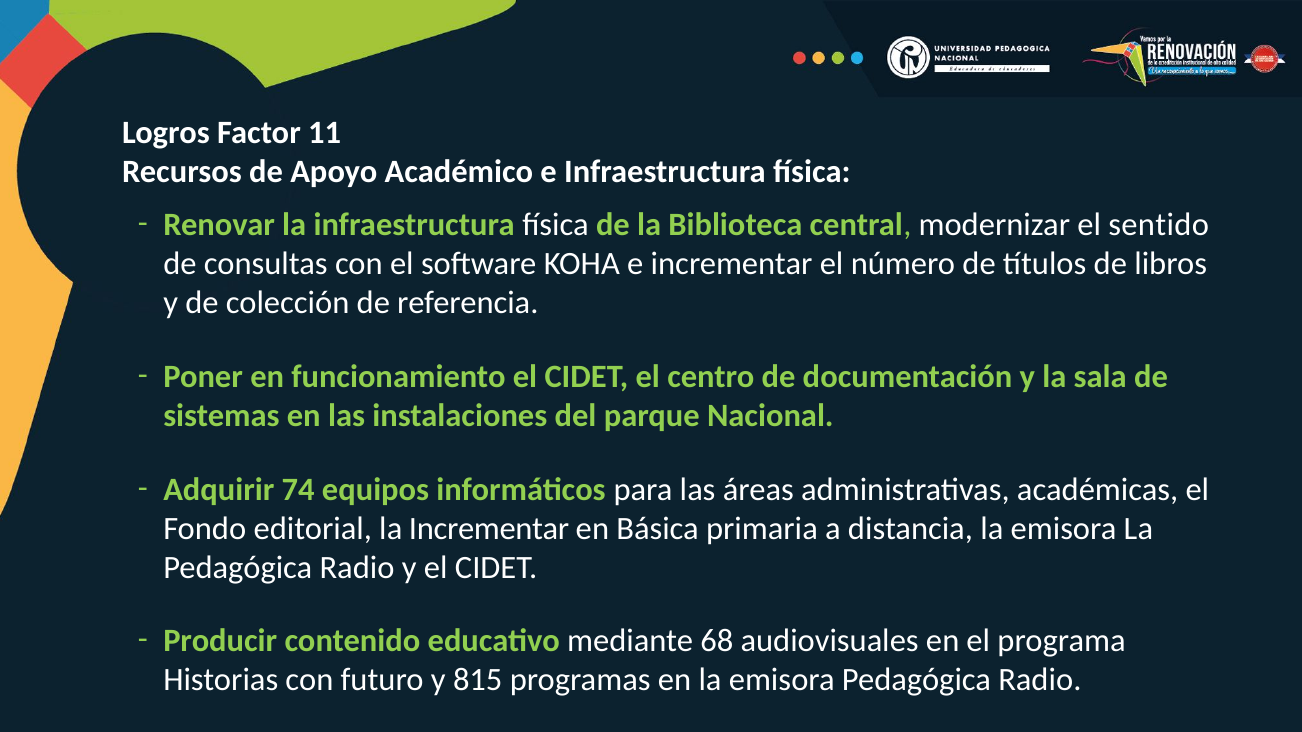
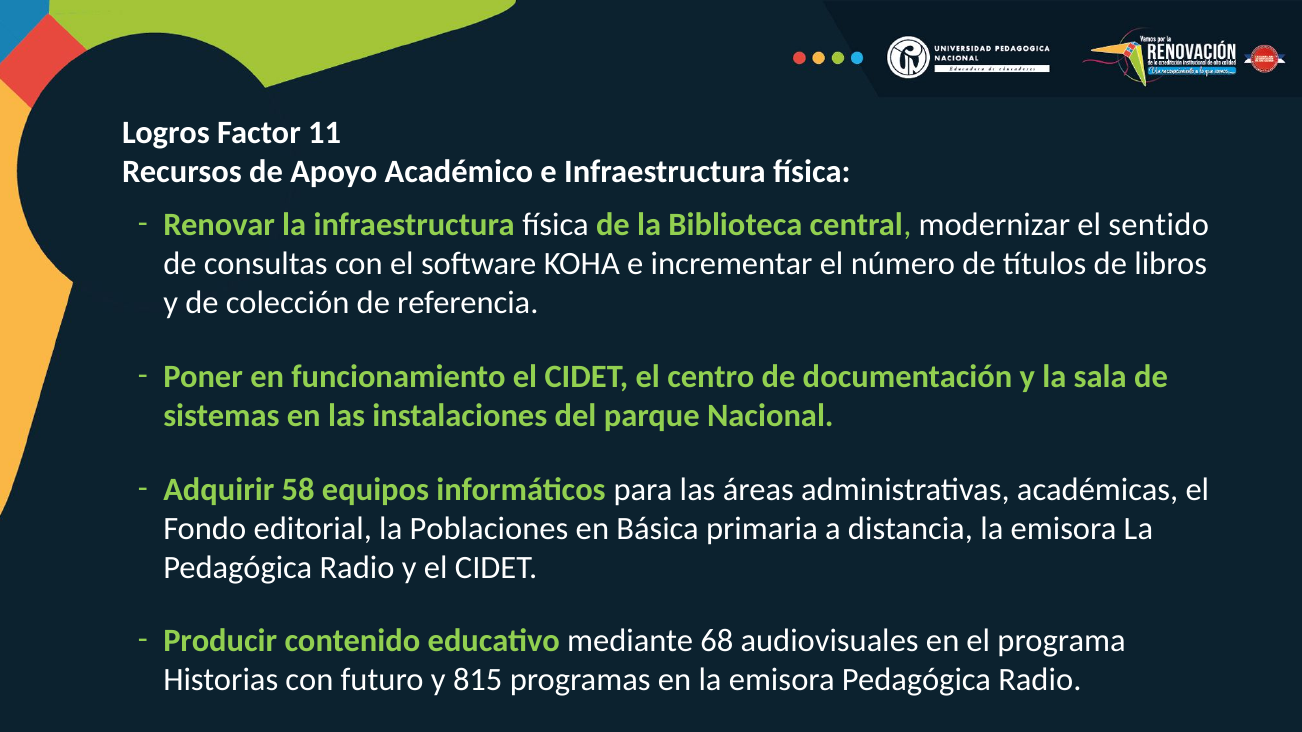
74: 74 -> 58
la Incrementar: Incrementar -> Poblaciones
